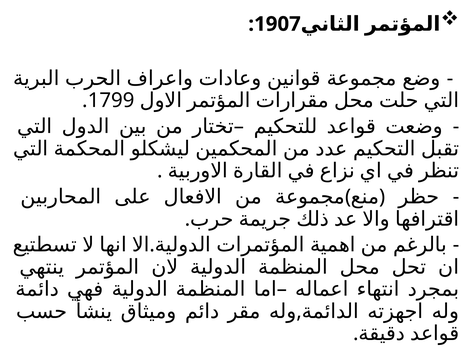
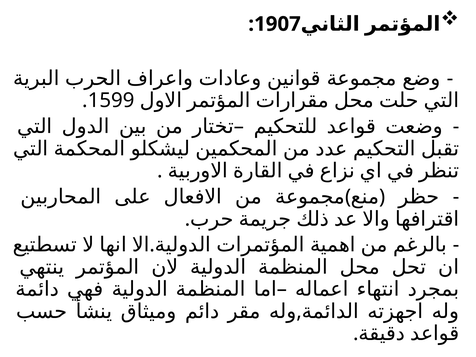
1799: 1799 -> 1599
